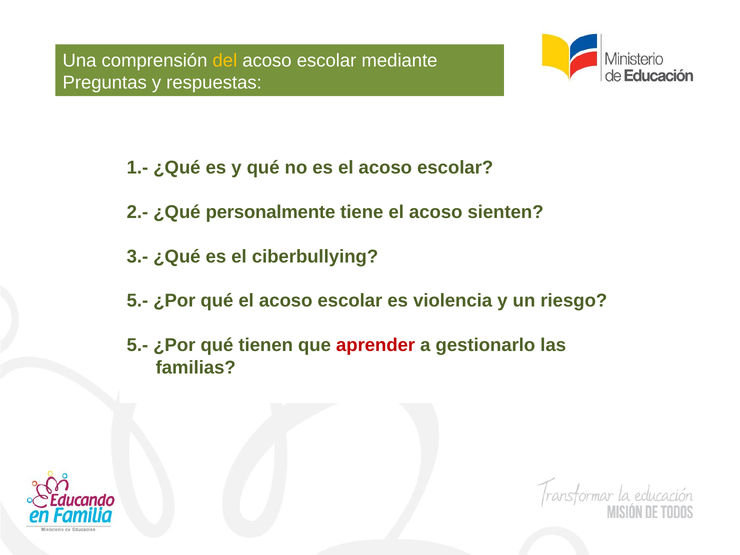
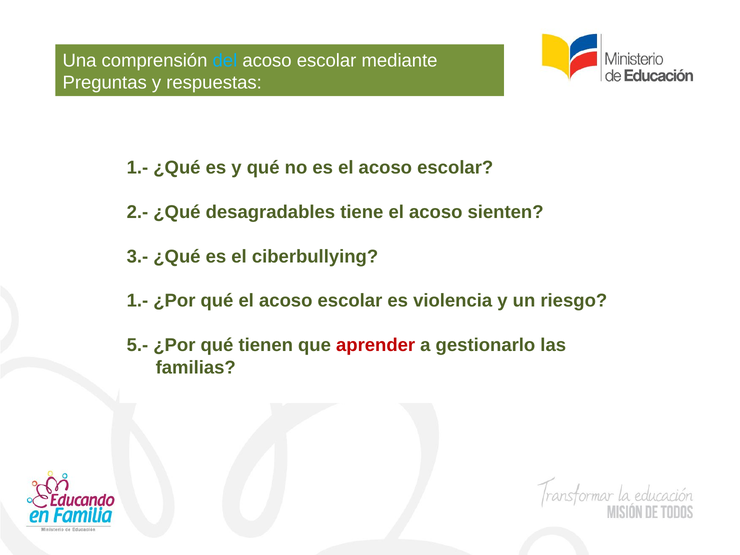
del colour: yellow -> light blue
personalmente: personalmente -> desagradables
5.- at (137, 301): 5.- -> 1.-
